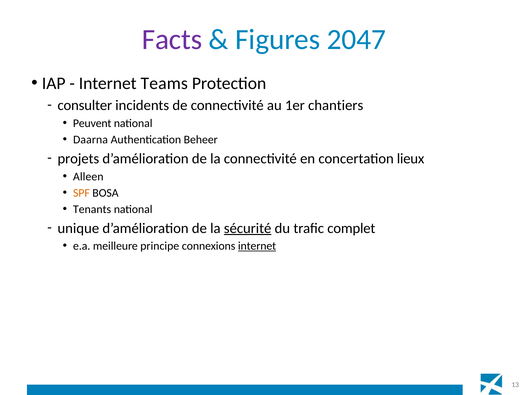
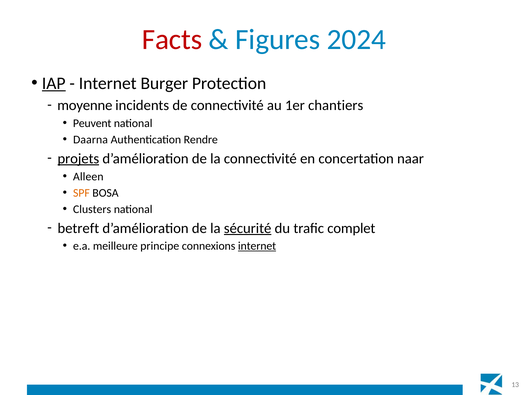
Facts colour: purple -> red
2047: 2047 -> 2024
IAP underline: none -> present
Teams: Teams -> Burger
consulter: consulter -> moyenne
Beheer: Beheer -> Rendre
projets underline: none -> present
lieux: lieux -> naar
Tenants: Tenants -> Clusters
unique: unique -> betreft
